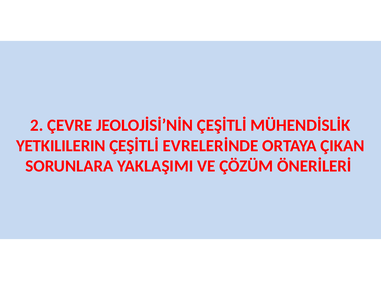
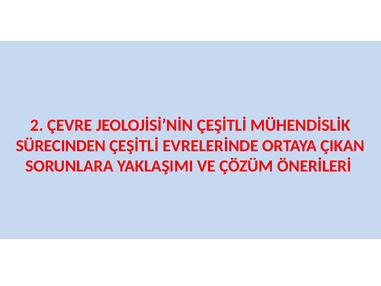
YETKILILERIN: YETKILILERIN -> SÜRECINDEN
